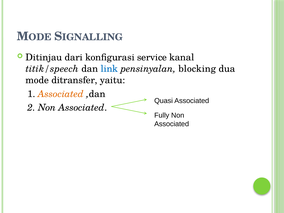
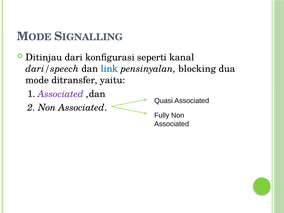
service: service -> seperti
titik/speech: titik/speech -> dari/speech
Associated at (61, 94) colour: orange -> purple
